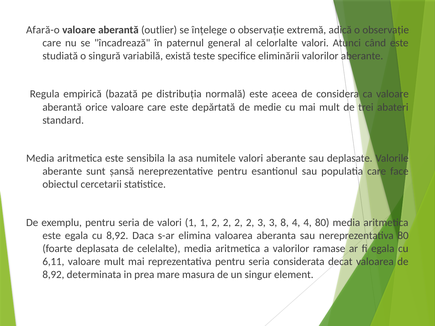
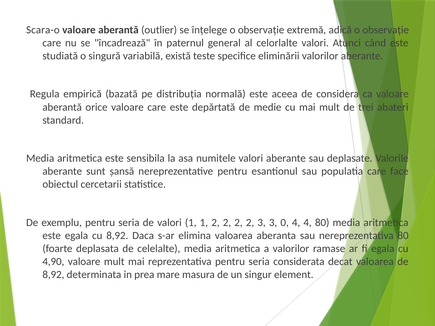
Afară-o: Afară-o -> Scara-o
8: 8 -> 0
6,11: 6,11 -> 4,90
